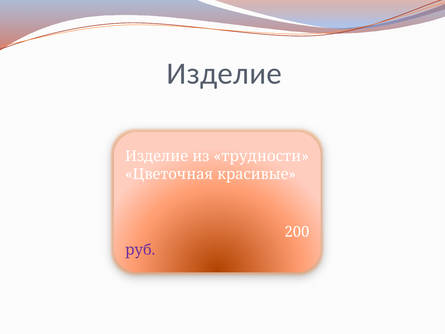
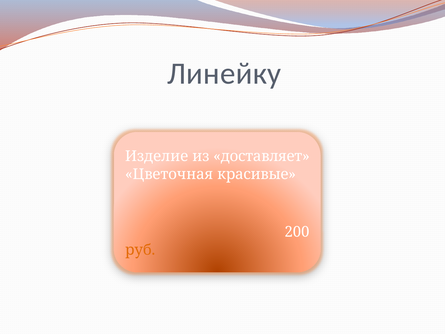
Изделие at (224, 73): Изделие -> Линейку
трудности: трудности -> доставляет
руб colour: purple -> orange
